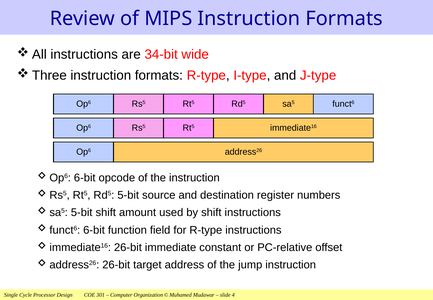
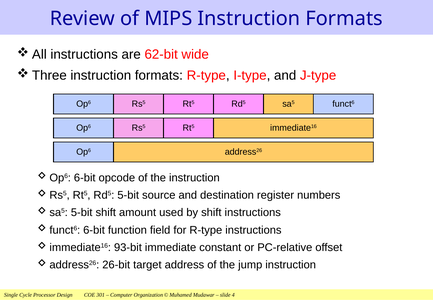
34-bit: 34-bit -> 62-bit
26-bit at (128, 247): 26-bit -> 93-bit
